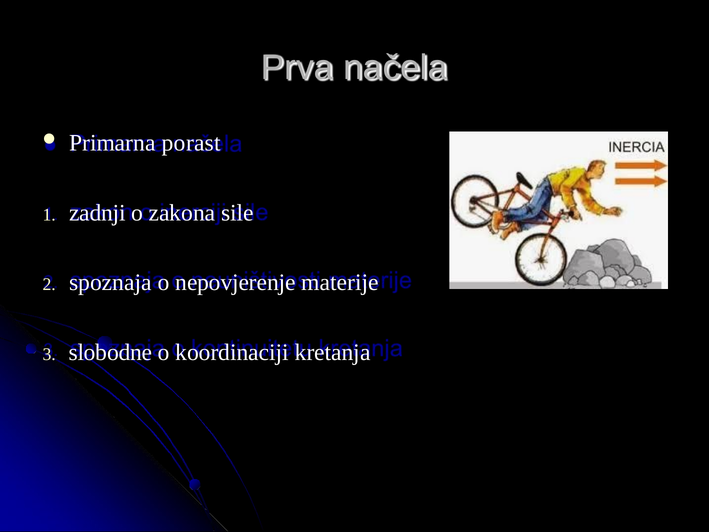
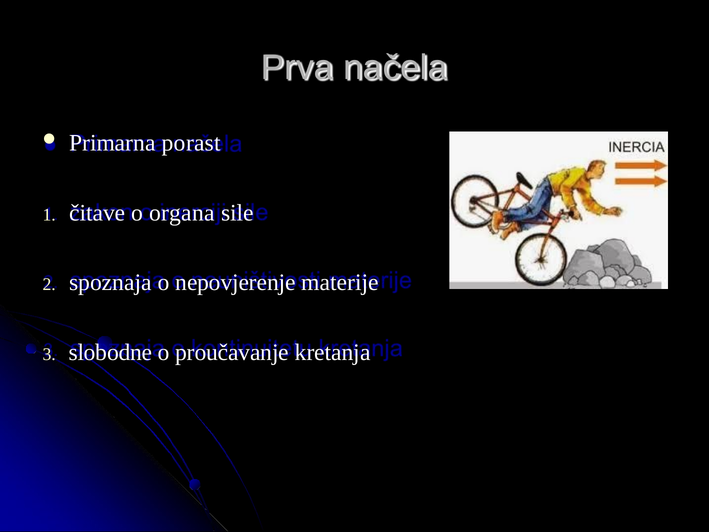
zadnji: zadnji -> čitave
zakona: zakona -> organa
koordinaciji: koordinaciji -> proučavanje
